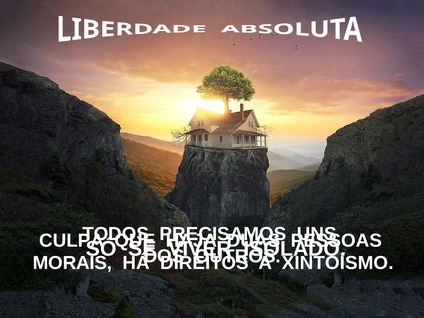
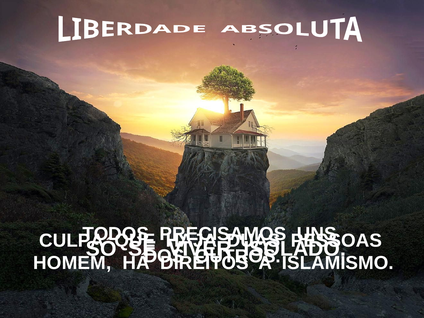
MORAIS: MORAIS -> HOMEM
XINTOÍSMO: XINTOÍSMO -> ISLAMISMO
